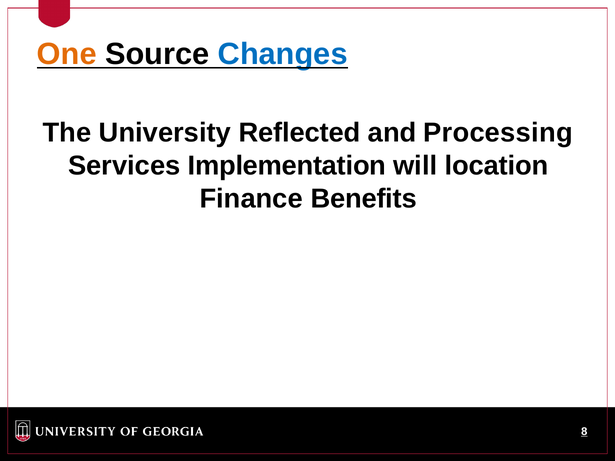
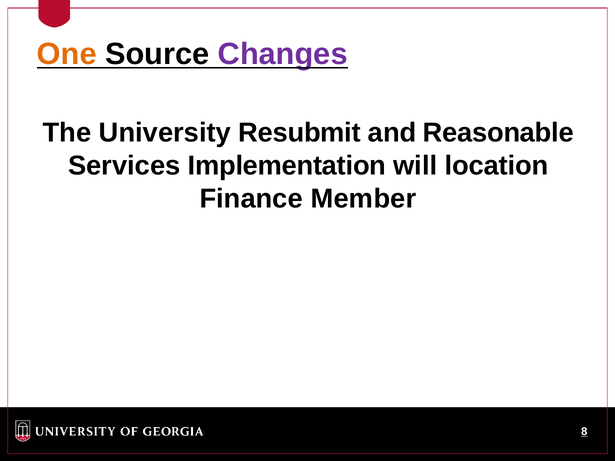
Changes colour: blue -> purple
Reflected: Reflected -> Resubmit
Processing: Processing -> Reasonable
Benefits: Benefits -> Member
